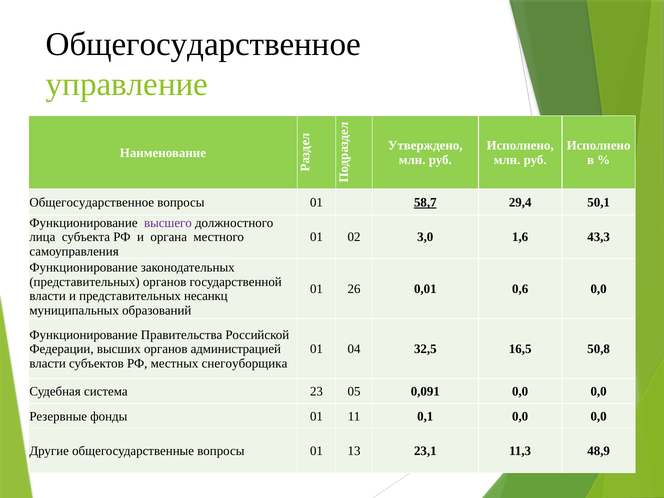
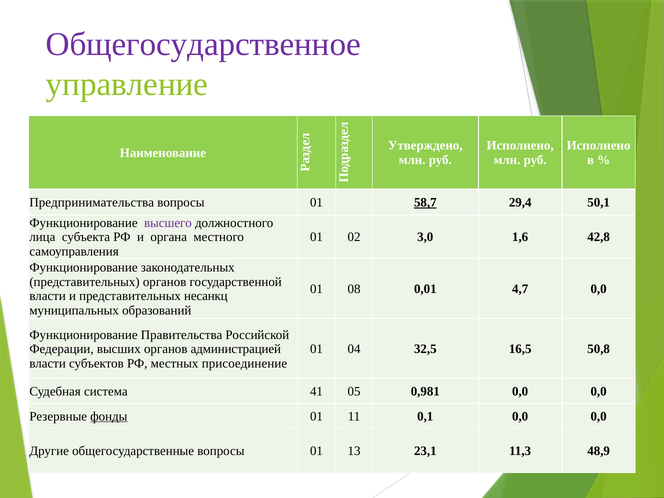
Общегосударственное at (203, 44) colour: black -> purple
Общегосударственное at (92, 202): Общегосударственное -> Предпринимательства
43,3: 43,3 -> 42,8
26: 26 -> 08
0,6: 0,6 -> 4,7
снегоуборщика: снегоуборщика -> присоединение
23: 23 -> 41
0,091: 0,091 -> 0,981
фонды underline: none -> present
